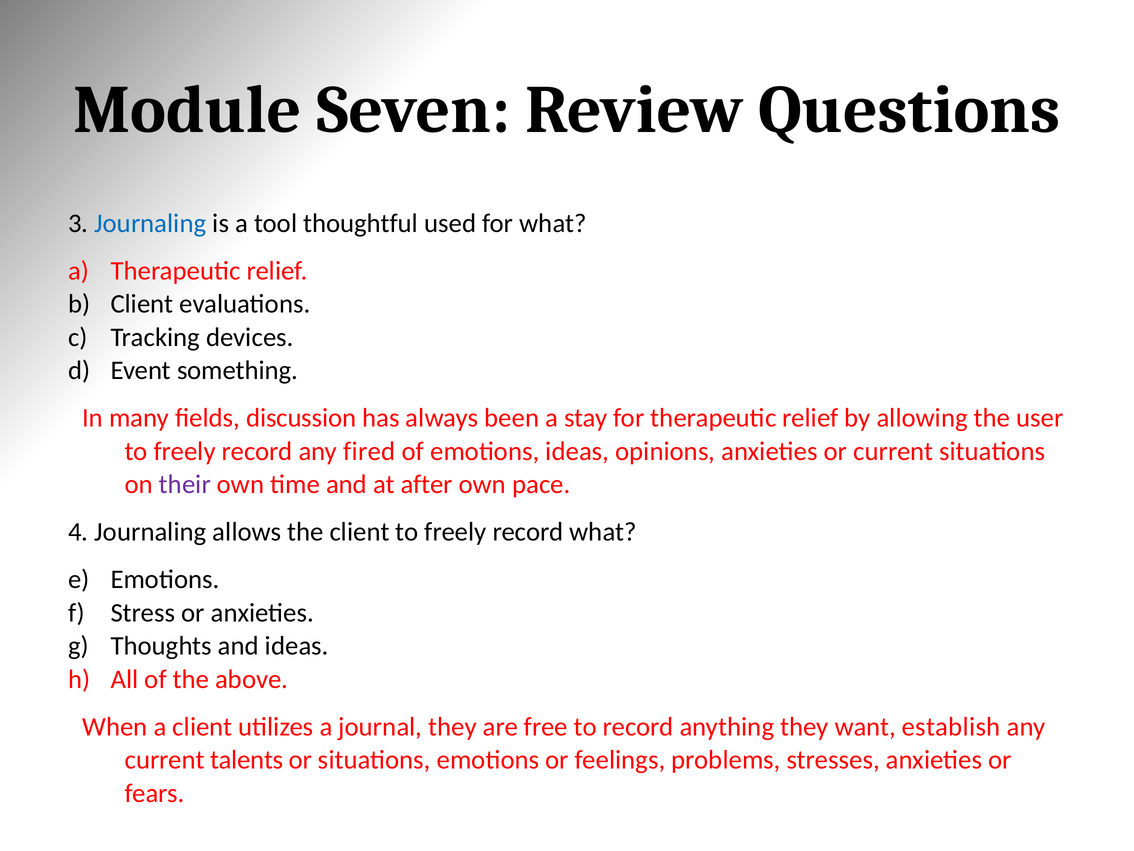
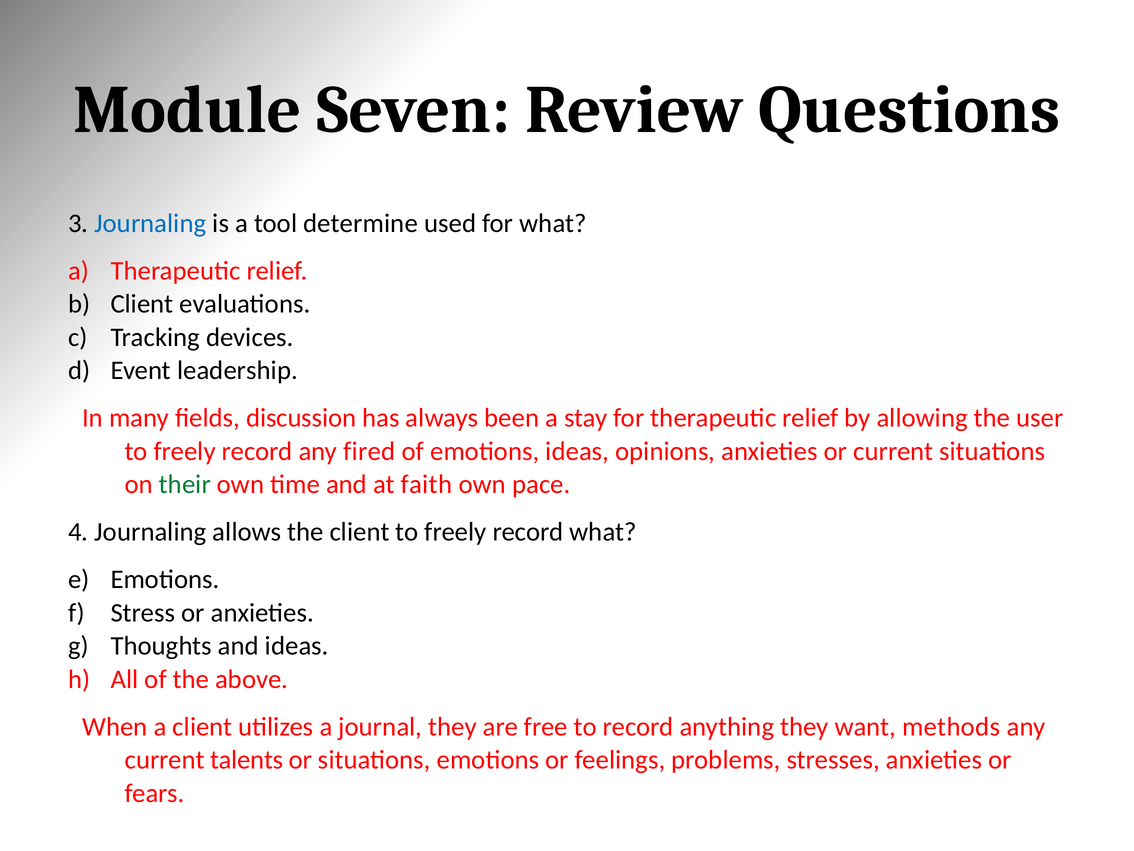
thoughtful: thoughtful -> determine
something: something -> leadership
their colour: purple -> green
after: after -> faith
establish: establish -> methods
